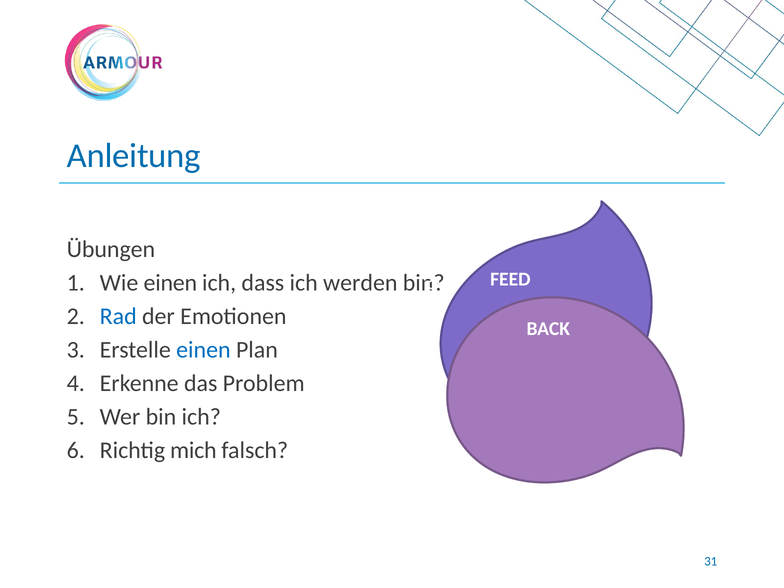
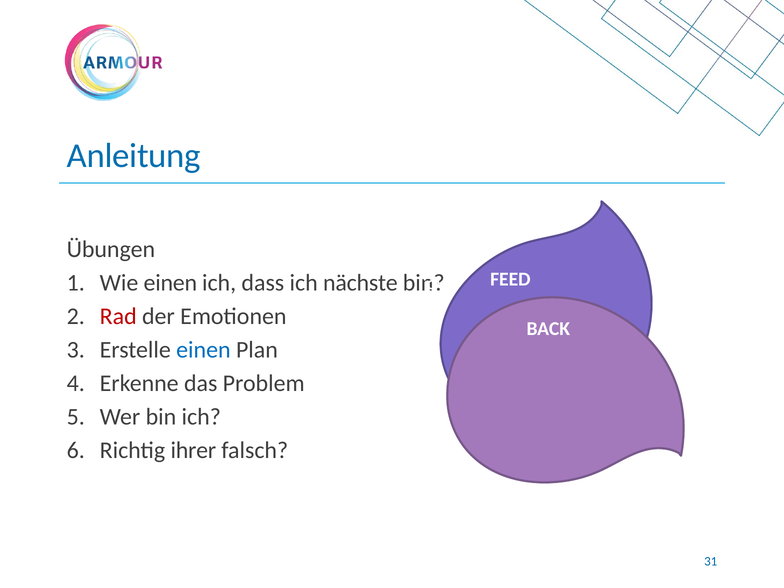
werden: werden -> nächste
Rad colour: blue -> red
mich: mich -> ihrer
